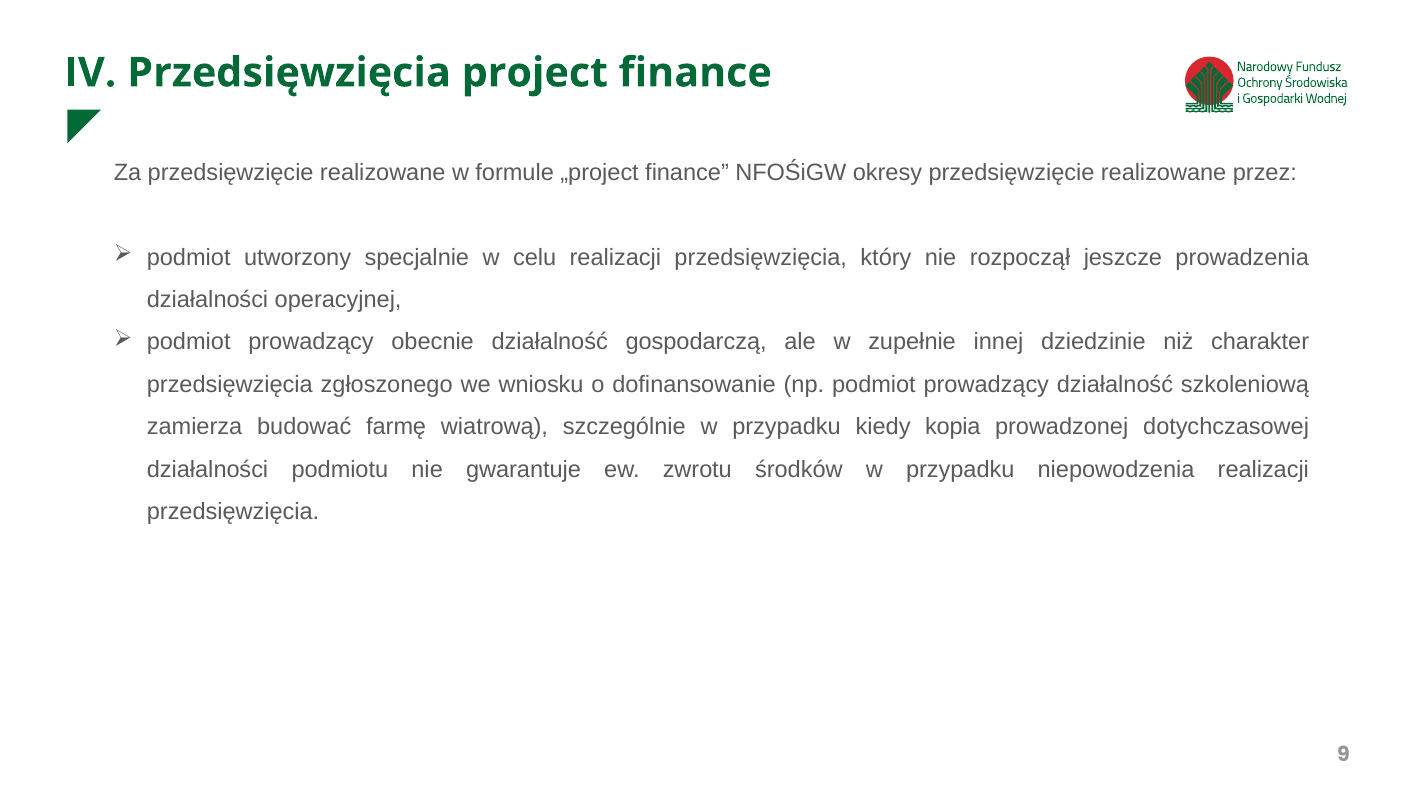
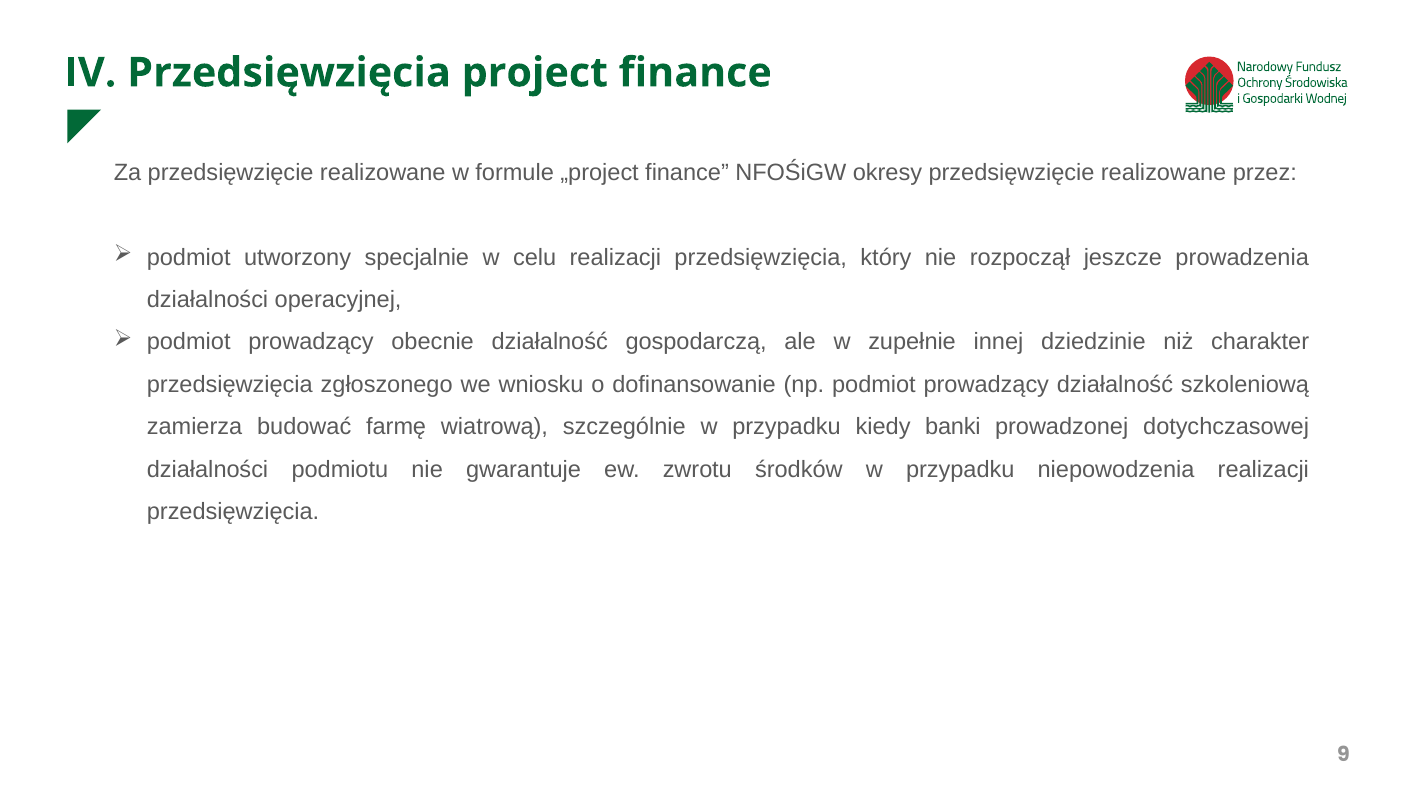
kopia: kopia -> banki
